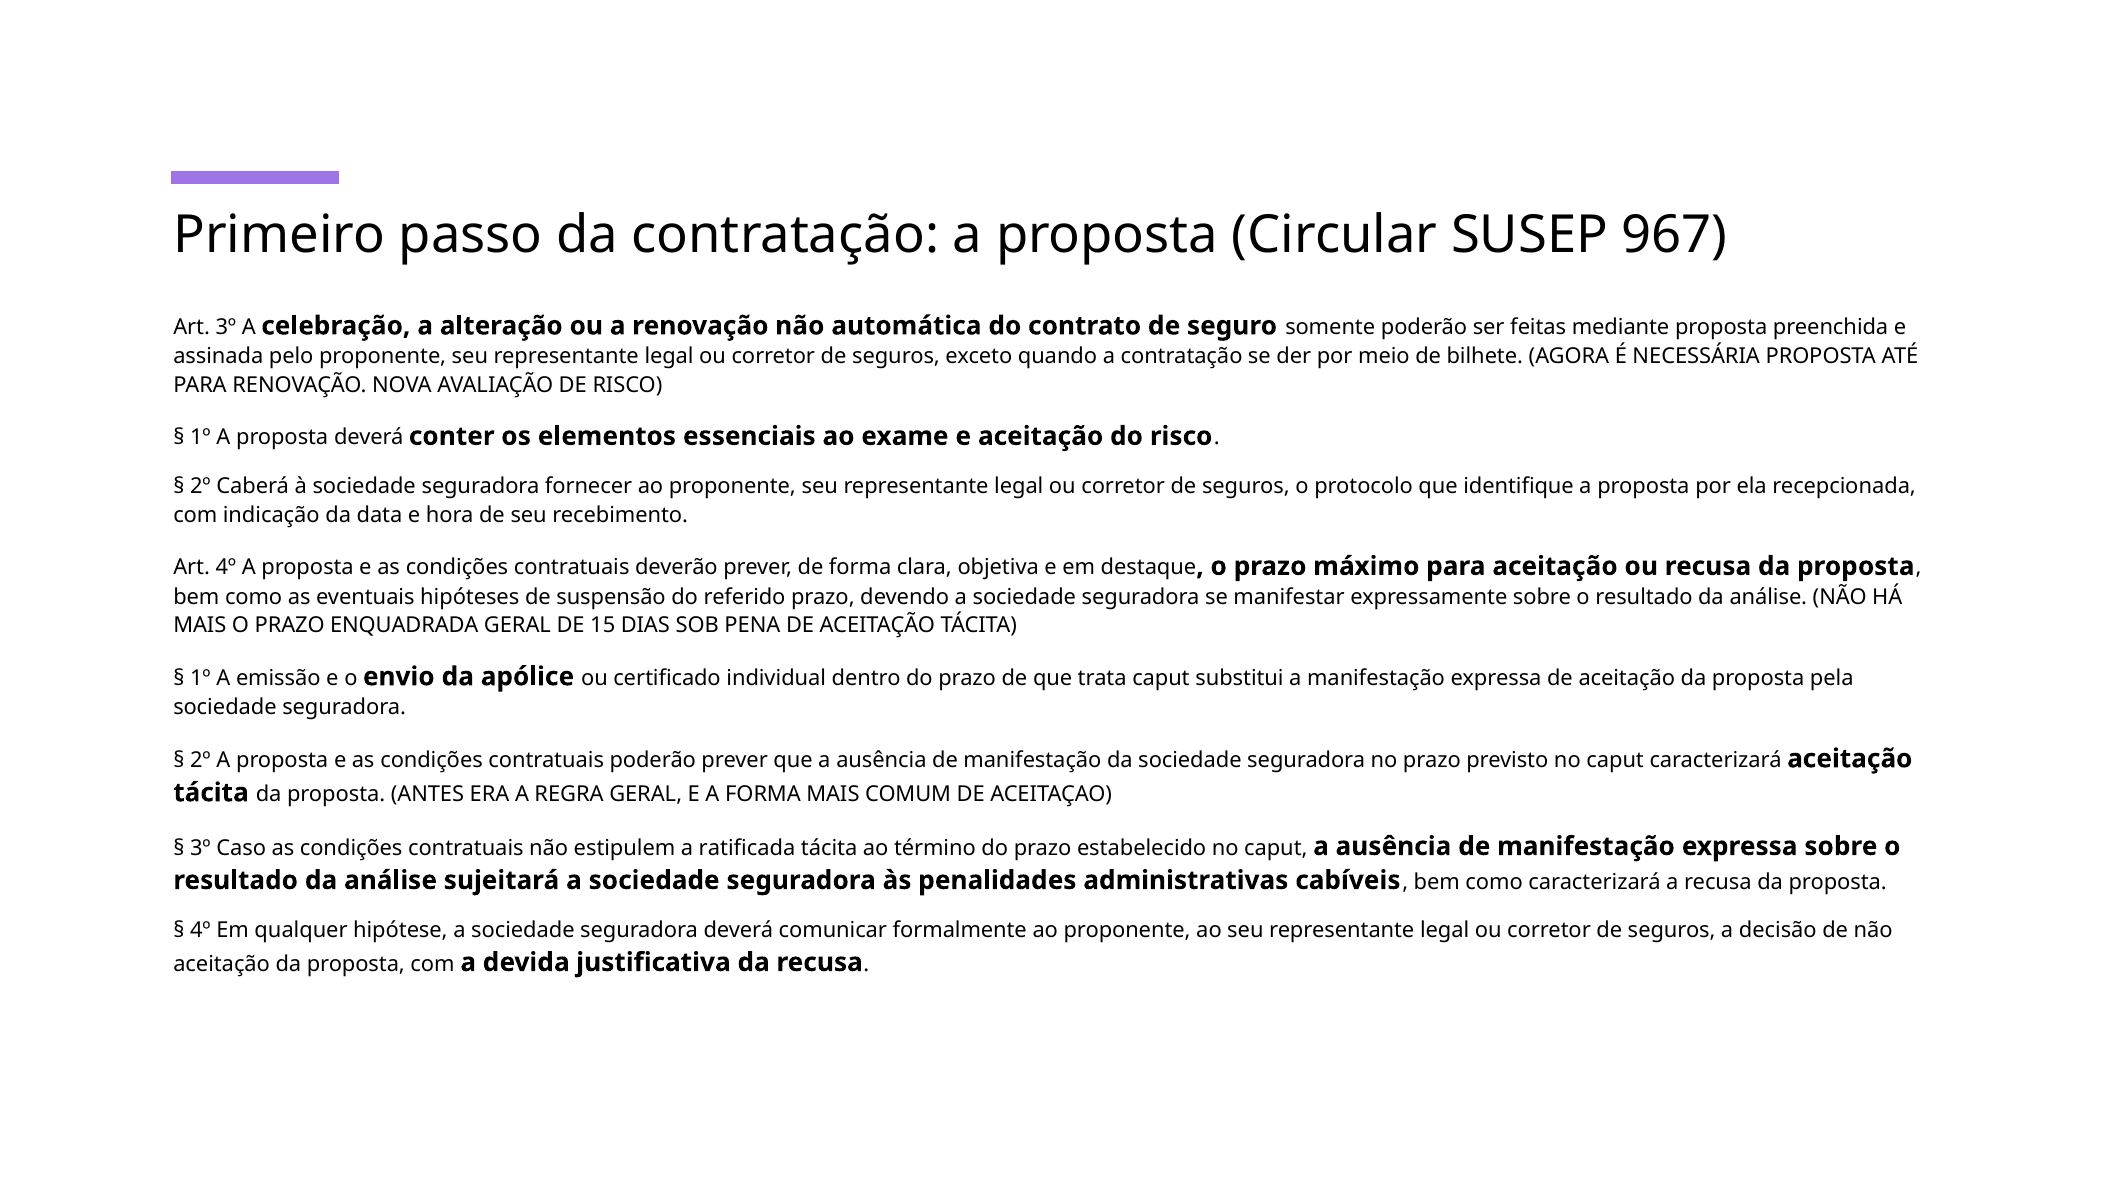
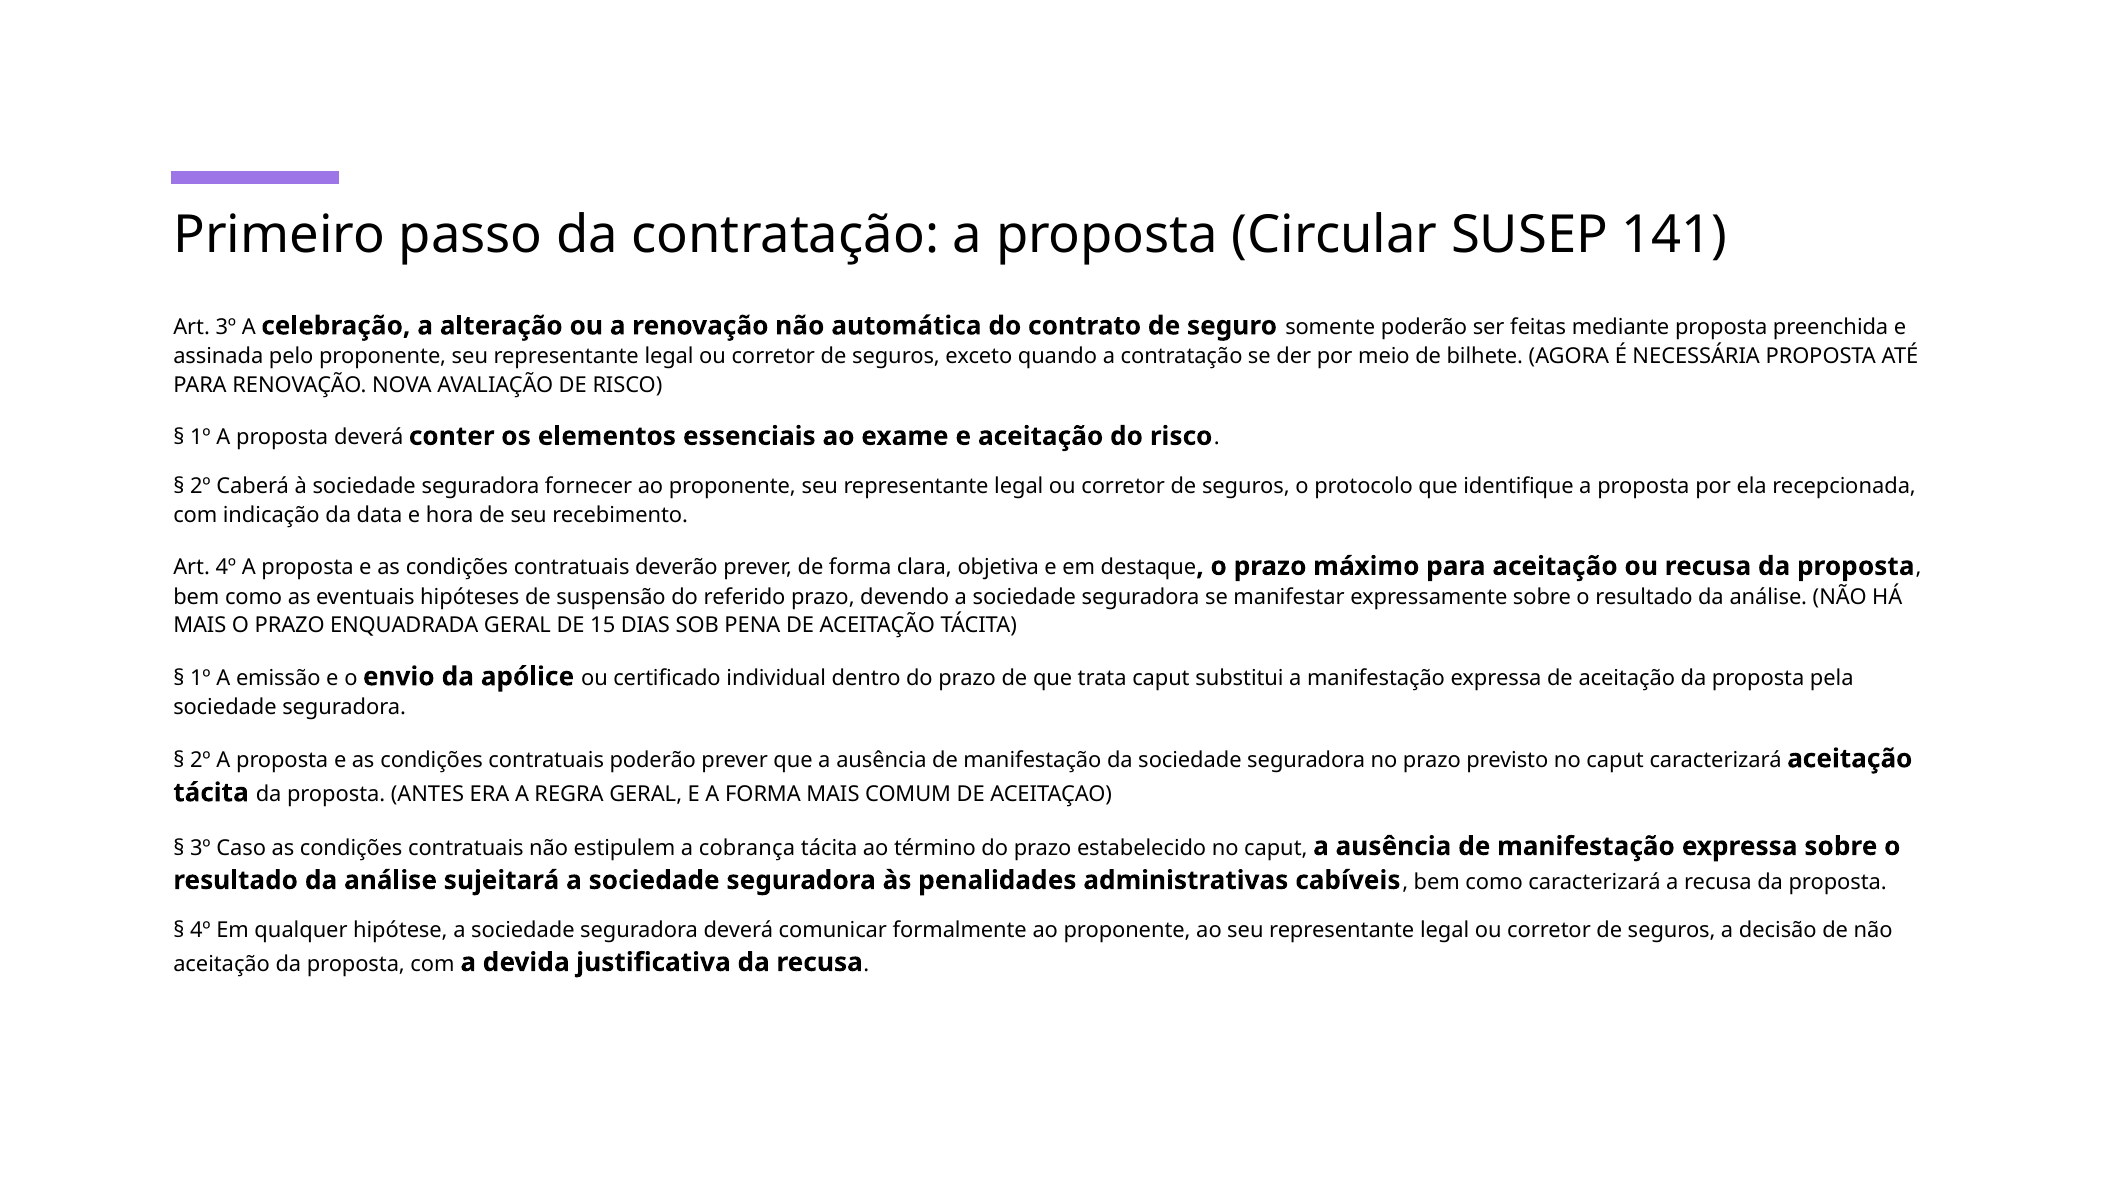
967: 967 -> 141
ratificada: ratificada -> cobrança
